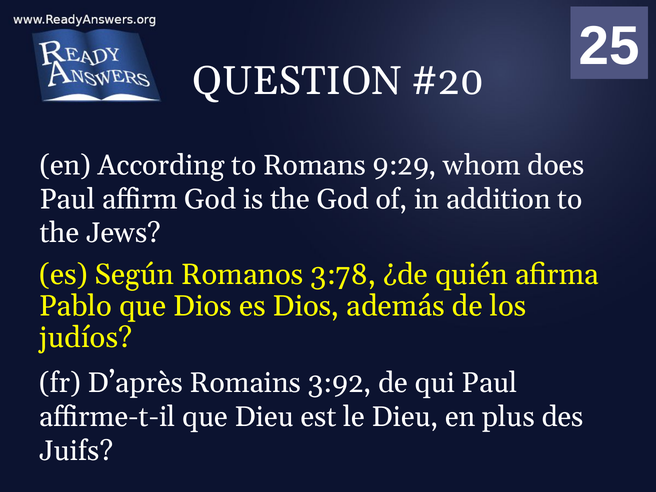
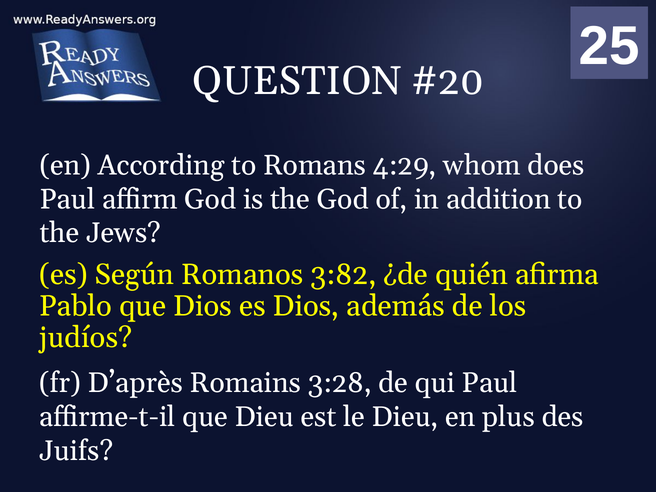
9:29: 9:29 -> 4:29
3:78: 3:78 -> 3:82
3:92: 3:92 -> 3:28
